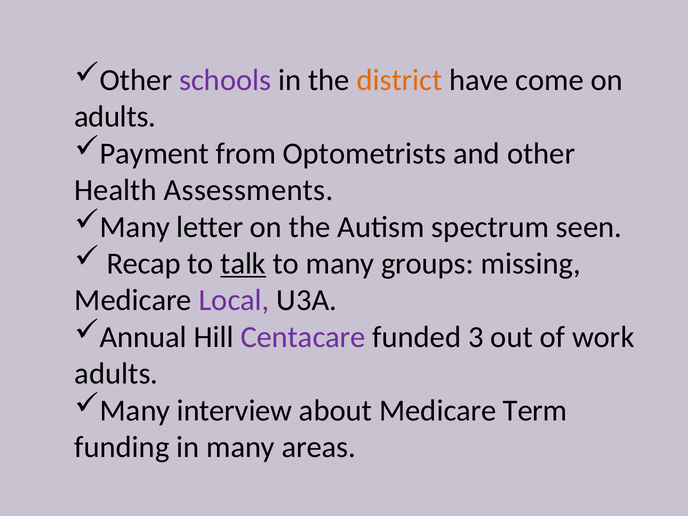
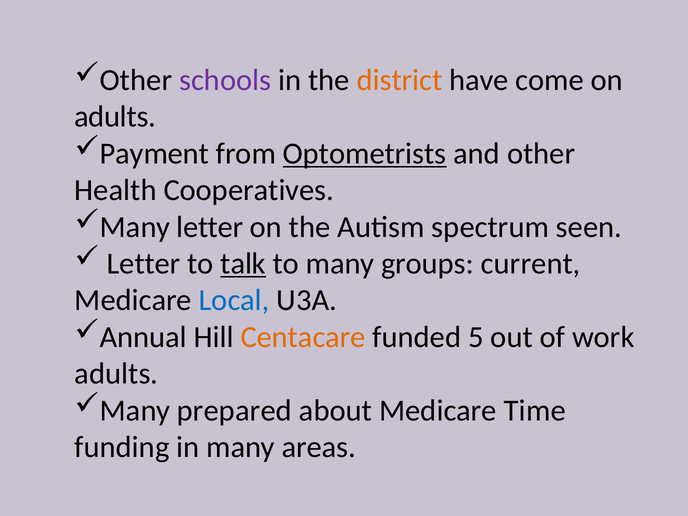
Optometrists underline: none -> present
Assessments: Assessments -> Cooperatives
Recap at (144, 264): Recap -> Letter
missing: missing -> current
Local colour: purple -> blue
Centacare colour: purple -> orange
3: 3 -> 5
interview: interview -> prepared
Term: Term -> Time
